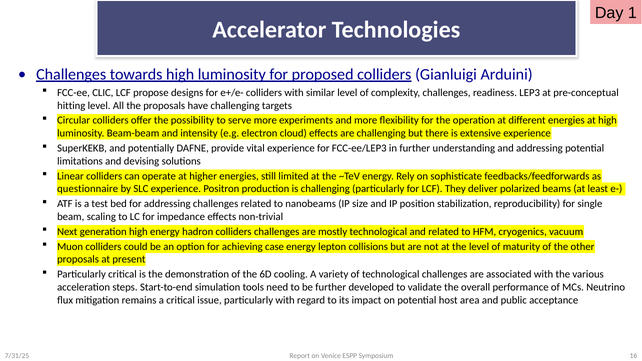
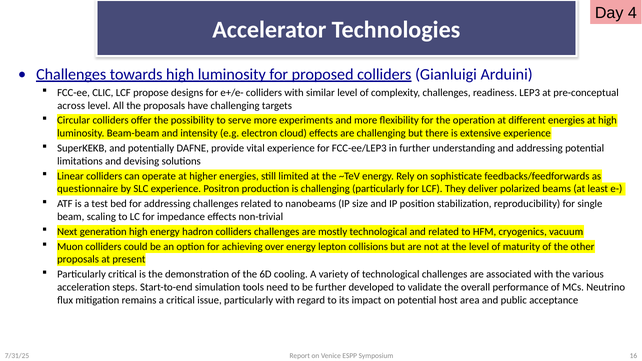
1: 1 -> 4
hitting: hitting -> across
case: case -> over
